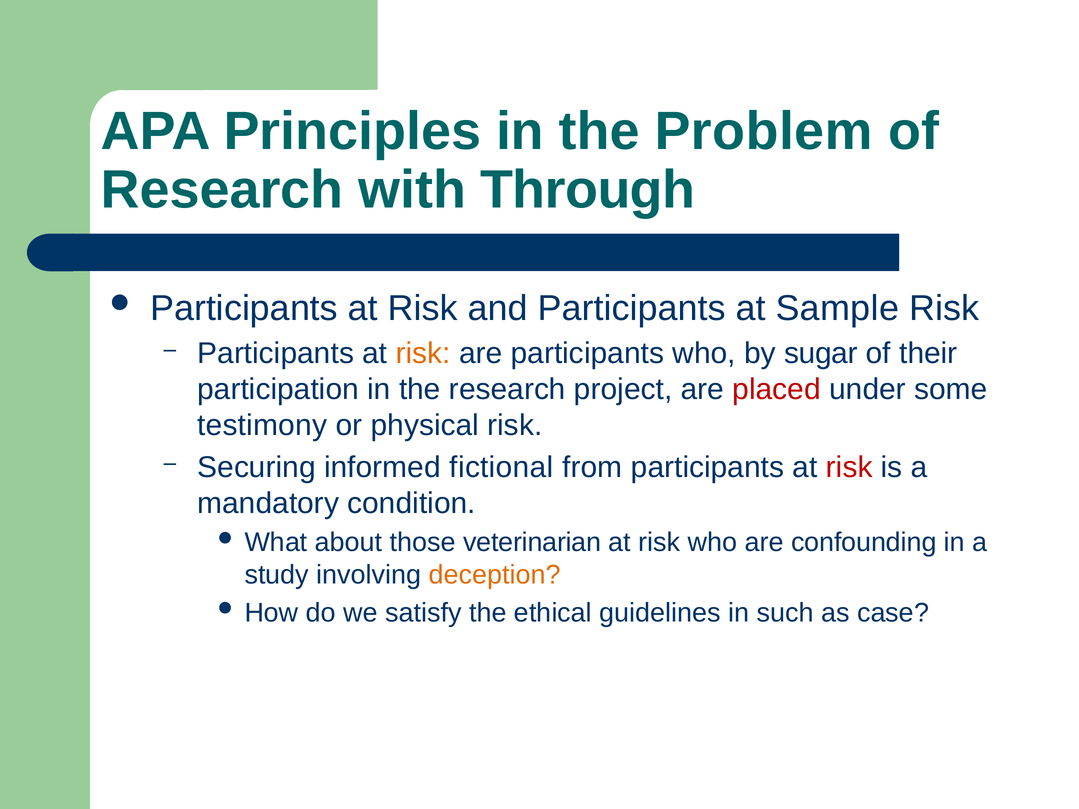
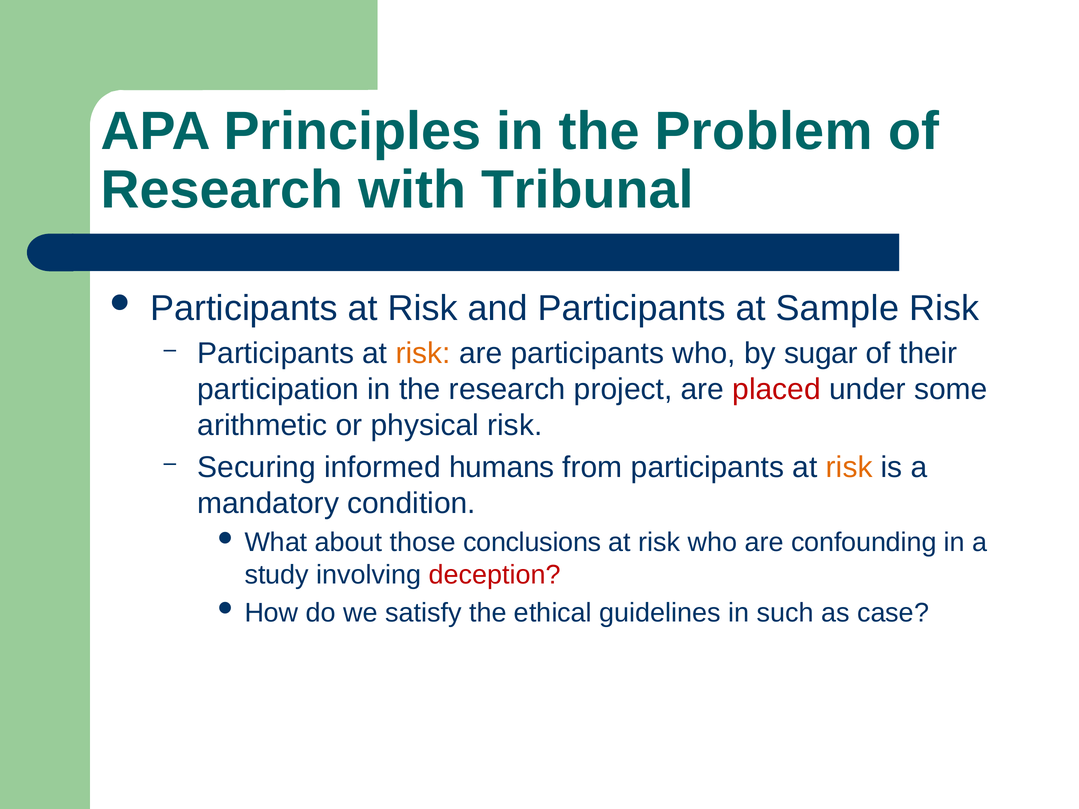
Through: Through -> Tribunal
testimony: testimony -> arithmetic
fictional: fictional -> humans
risk at (849, 467) colour: red -> orange
veterinarian: veterinarian -> conclusions
deception colour: orange -> red
